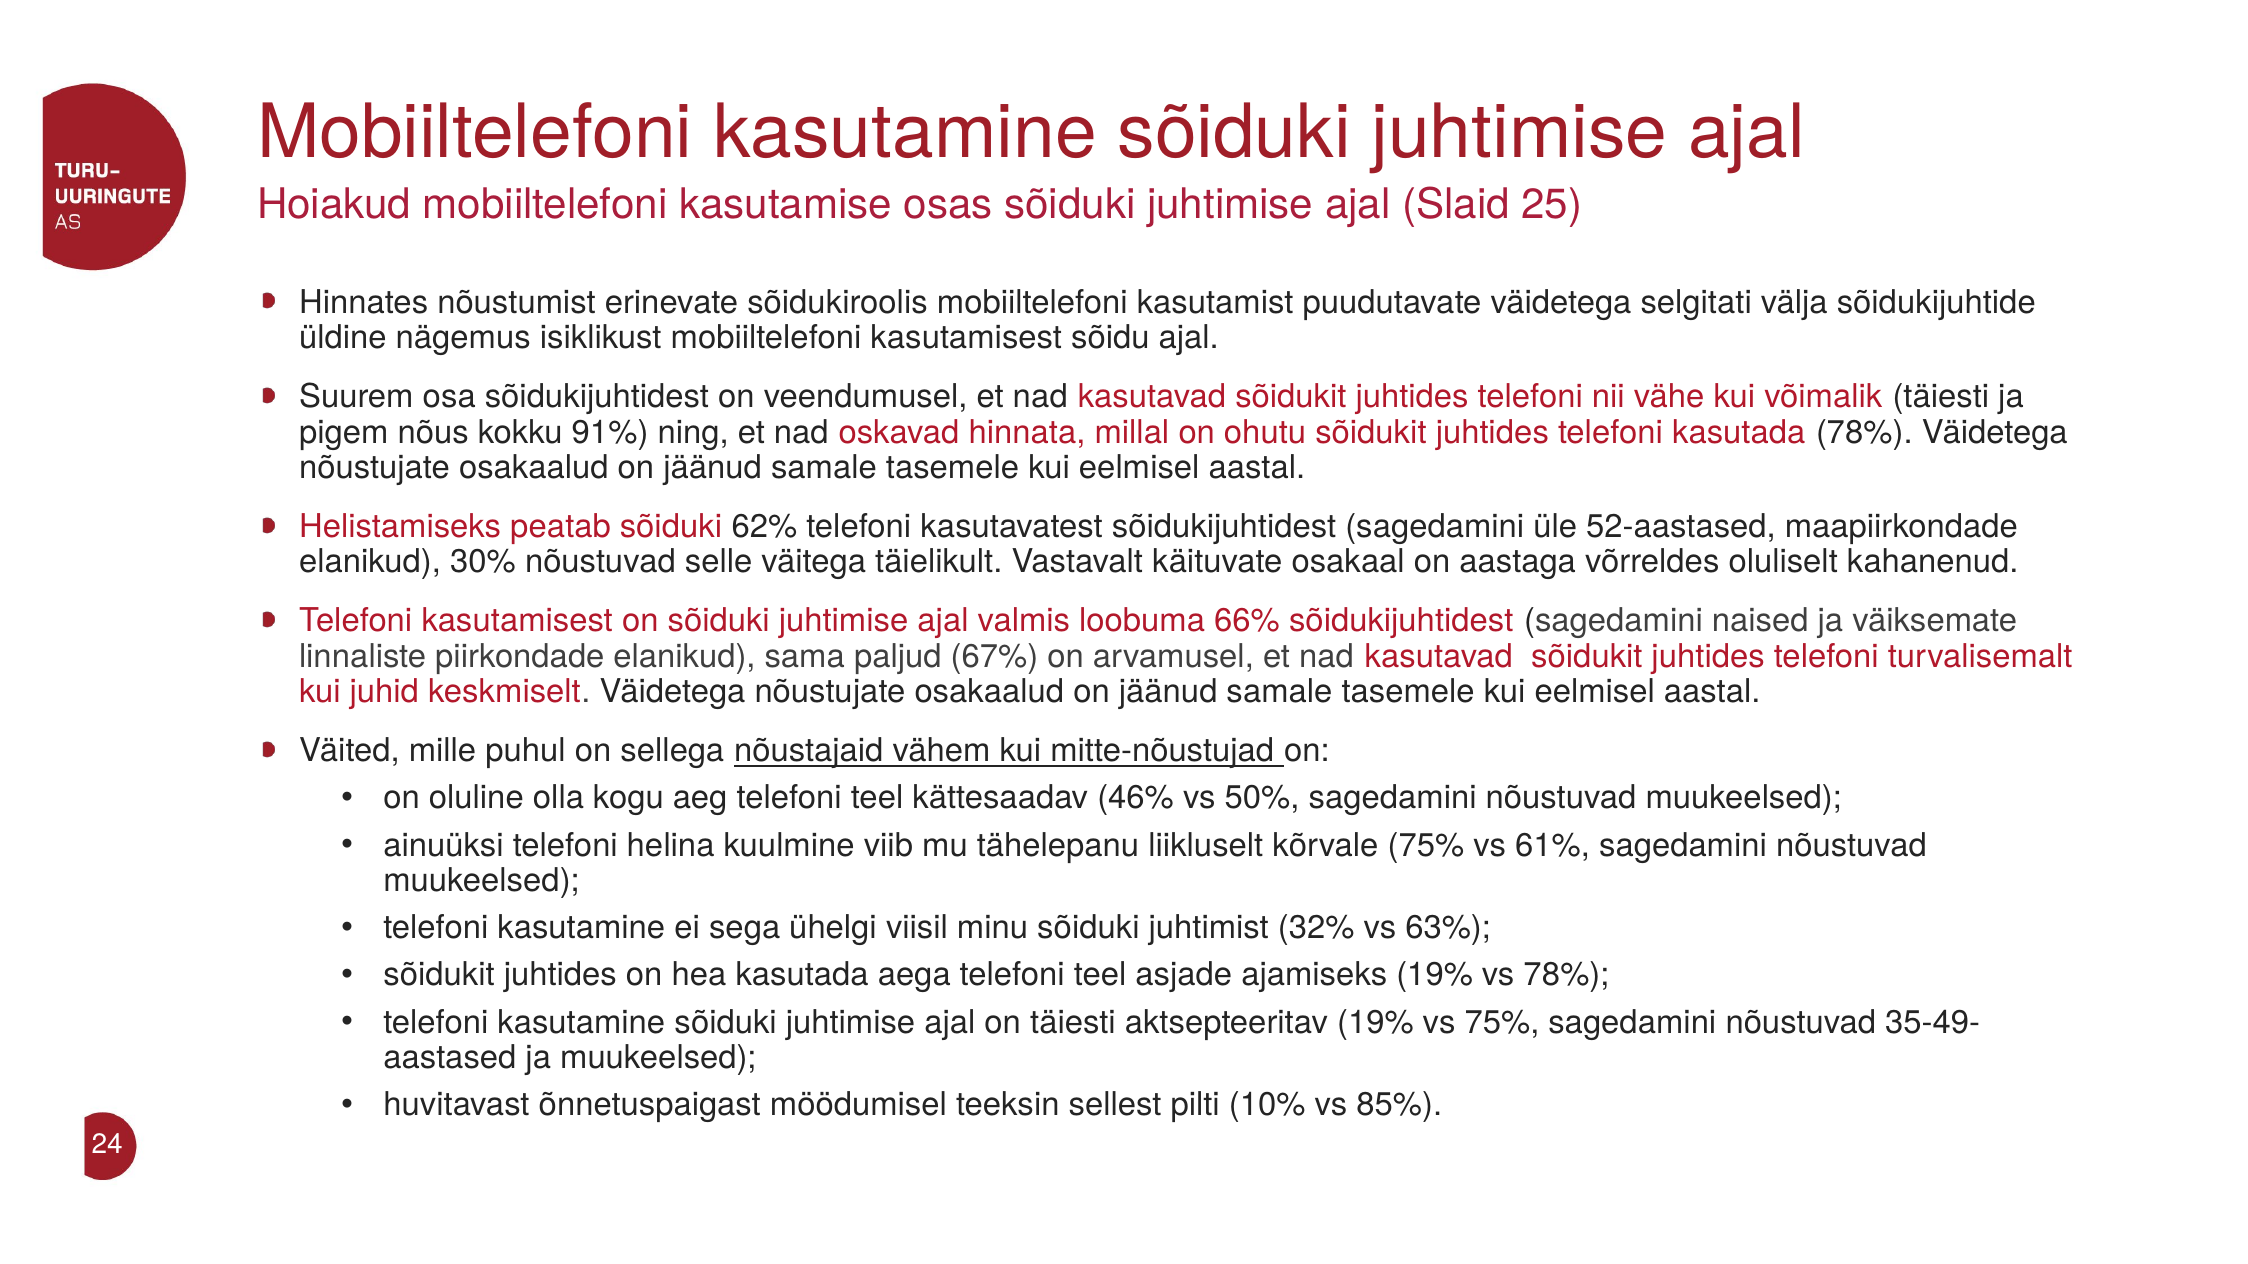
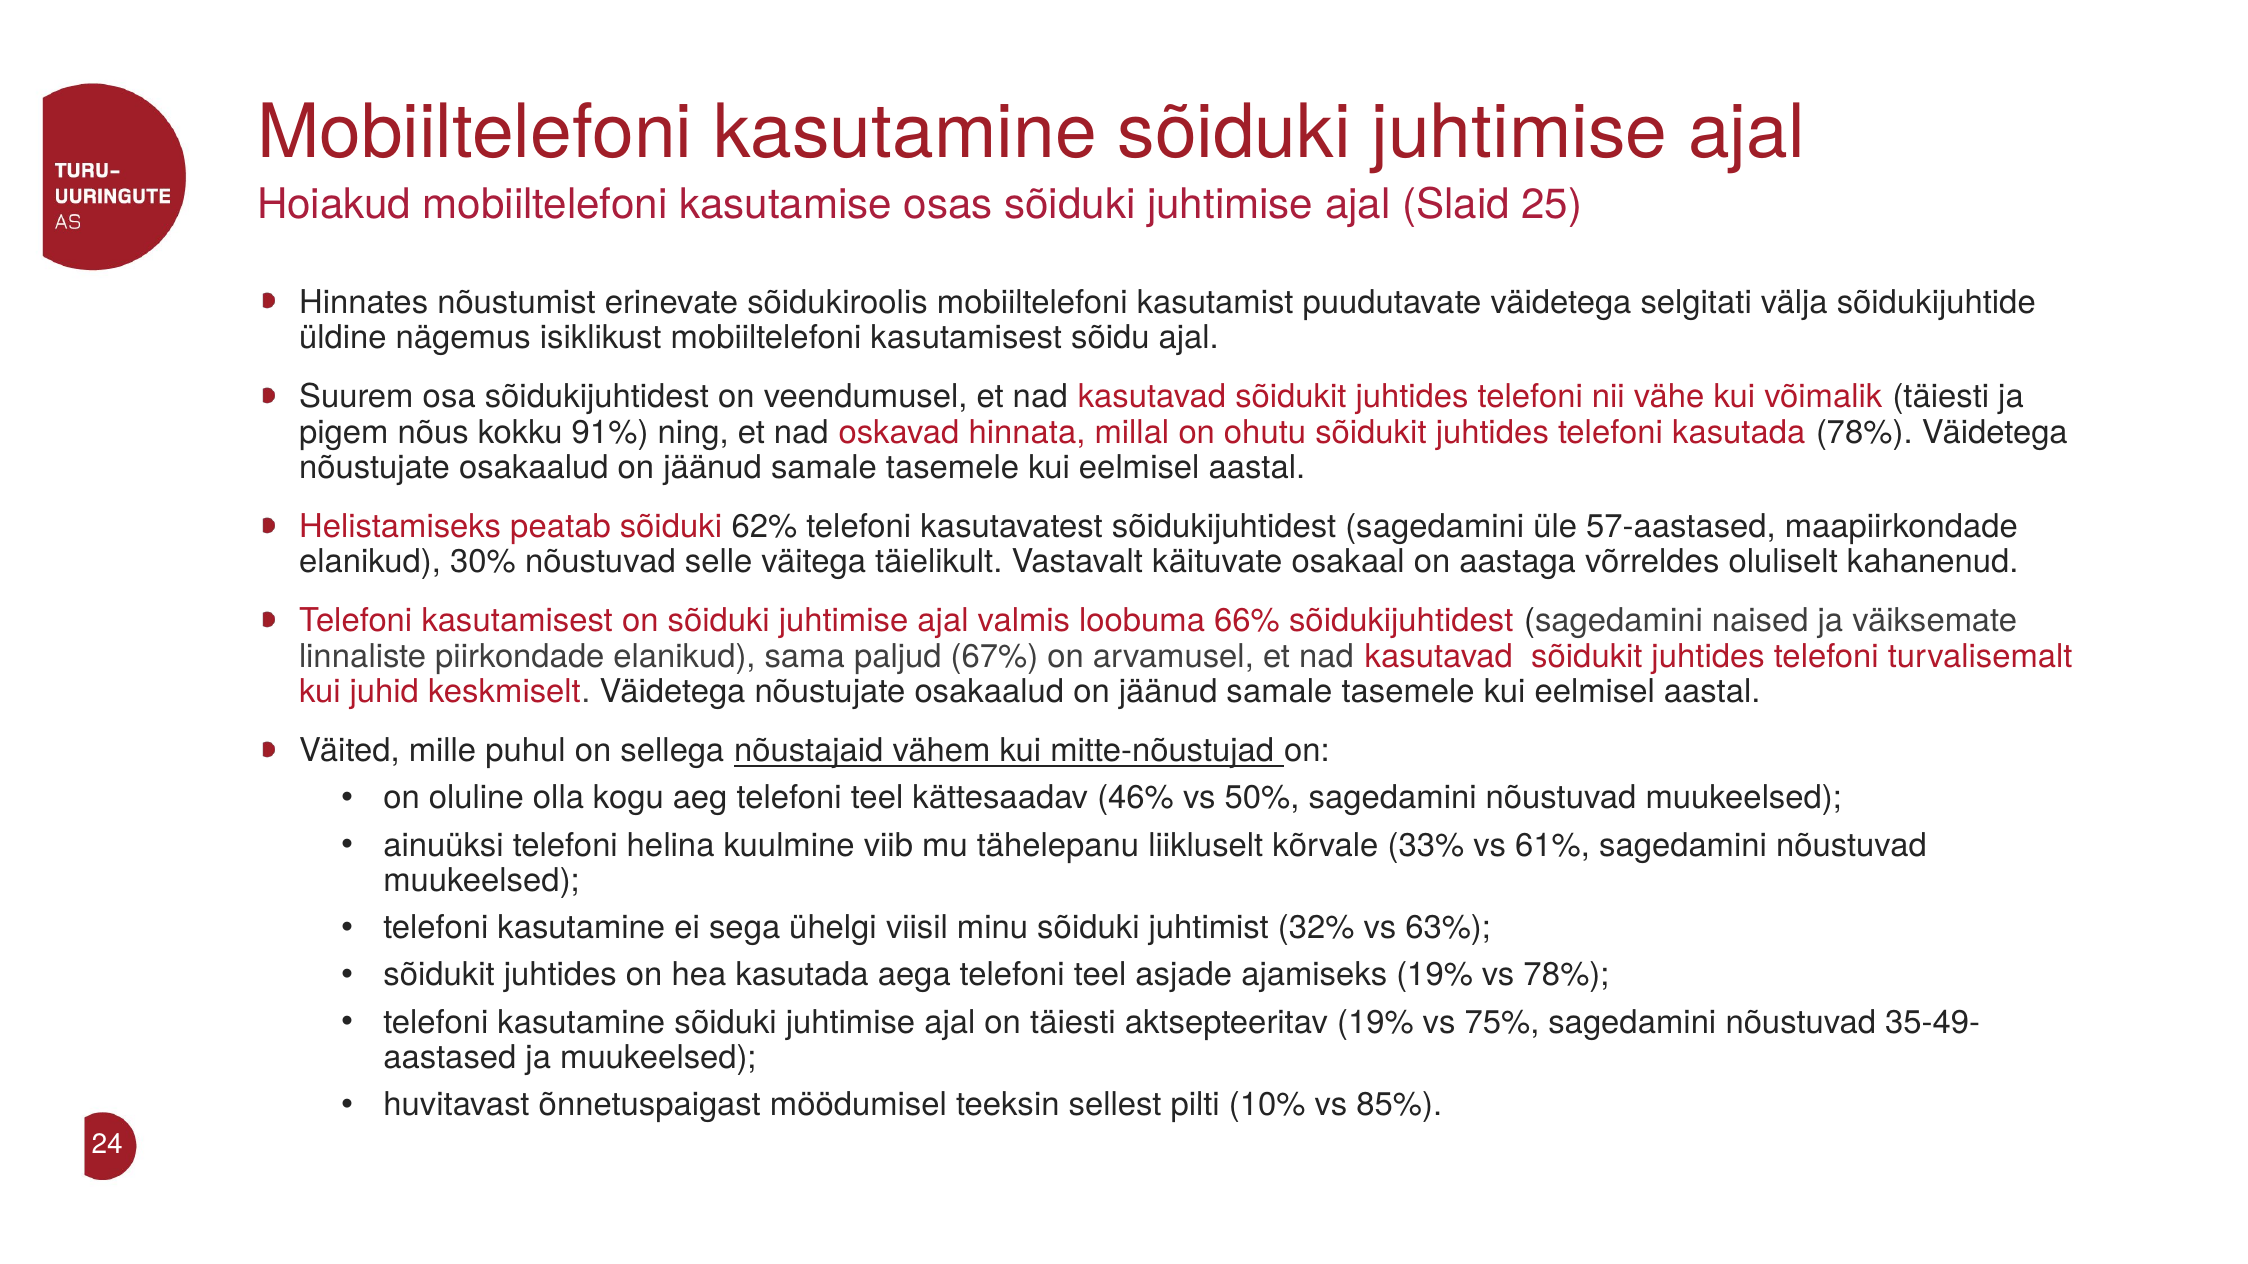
52-aastased: 52-aastased -> 57-aastased
kõrvale 75%: 75% -> 33%
